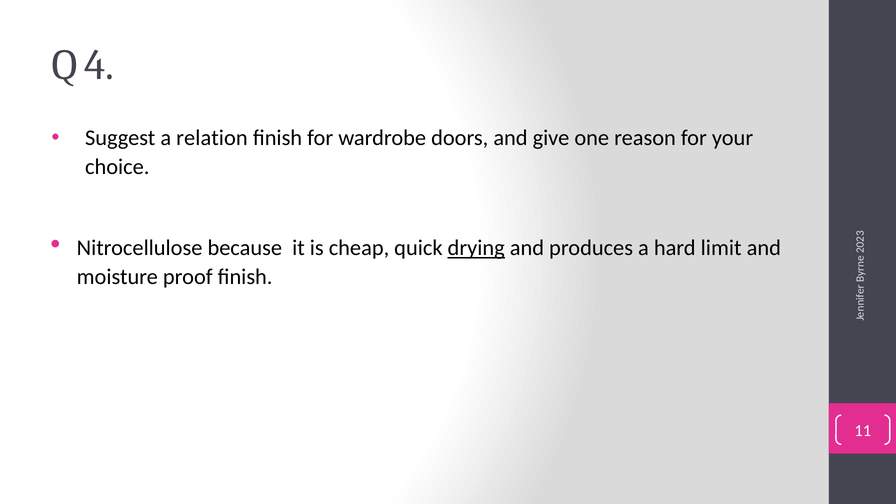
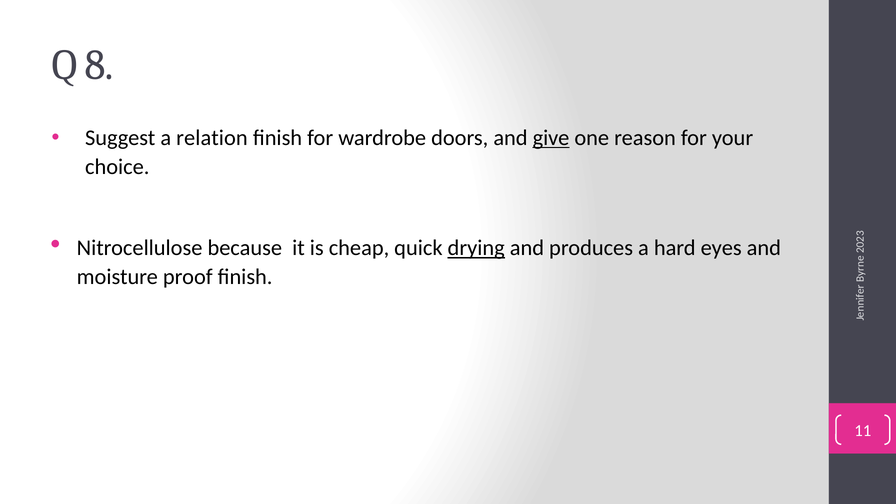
4: 4 -> 8
give underline: none -> present
limit: limit -> eyes
